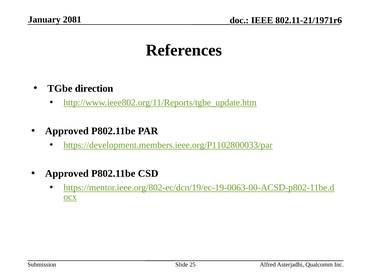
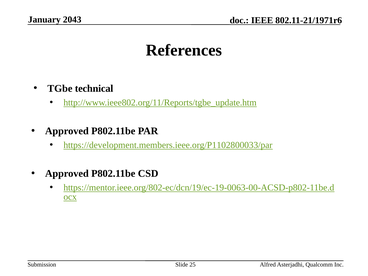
2081: 2081 -> 2043
direction: direction -> technical
